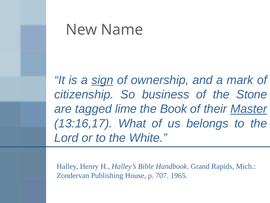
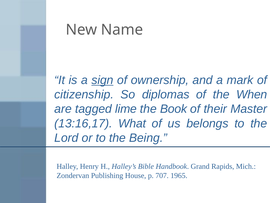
business: business -> diplomas
Stone: Stone -> When
Master underline: present -> none
White: White -> Being
